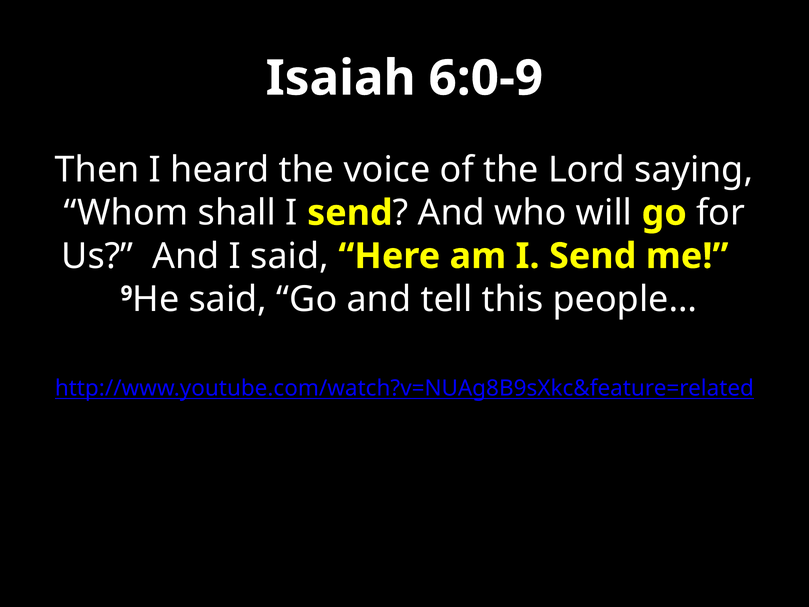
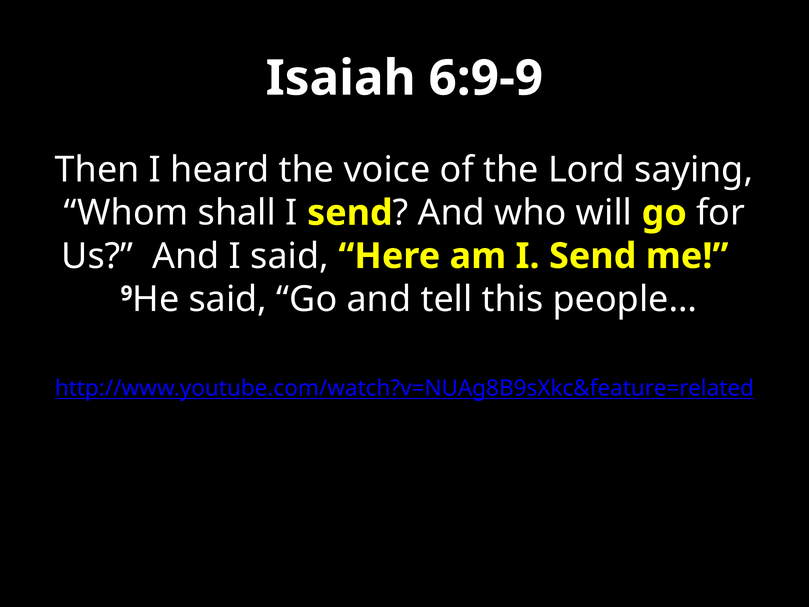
6:0-9: 6:0-9 -> 6:9-9
